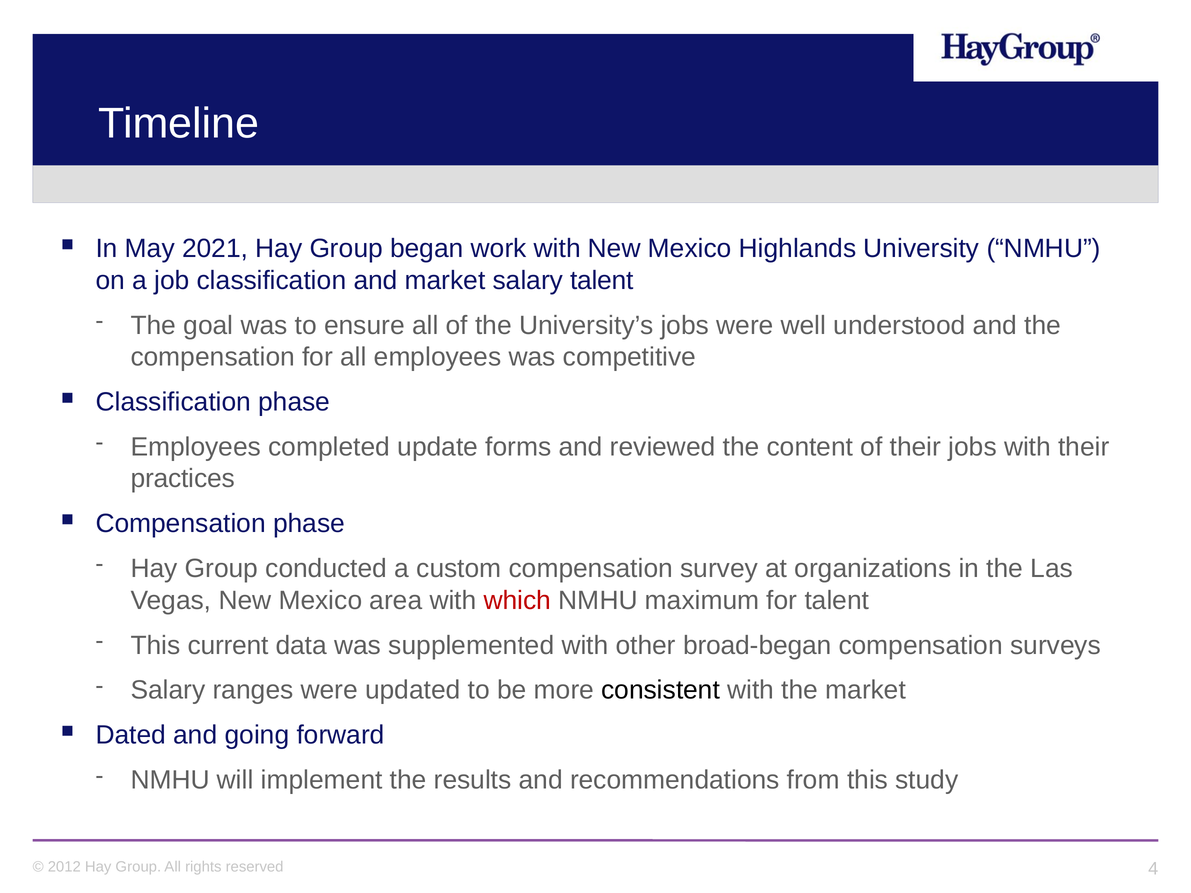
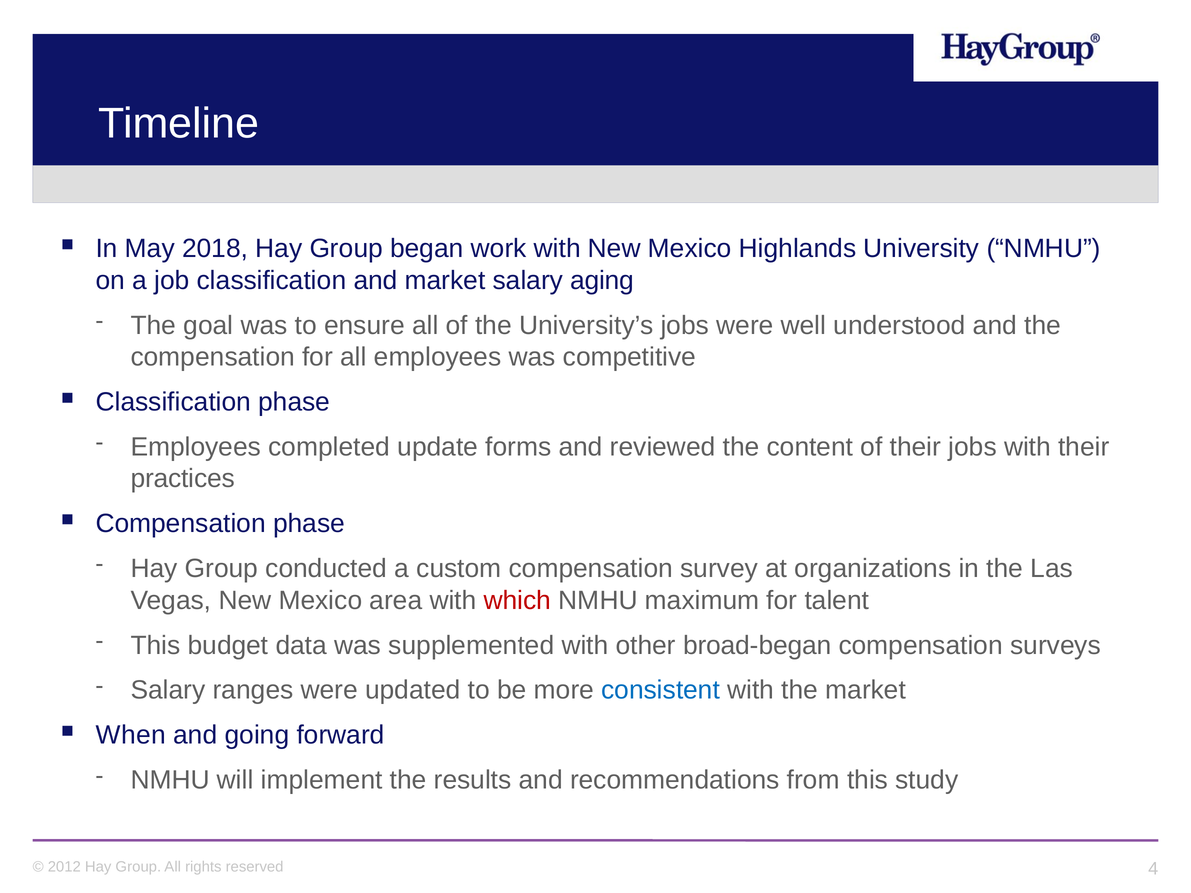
2021: 2021 -> 2018
salary talent: talent -> aging
current: current -> budget
consistent colour: black -> blue
Dated: Dated -> When
